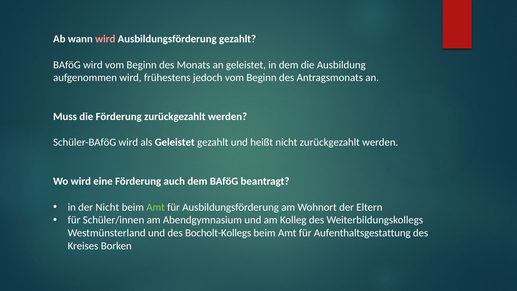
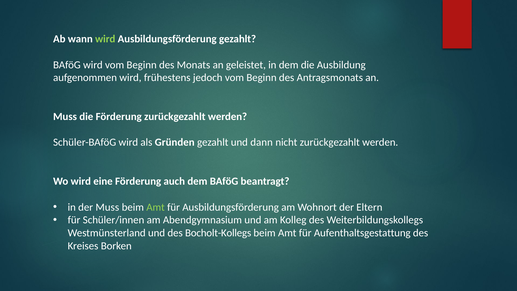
wird at (105, 39) colour: pink -> light green
als Geleistet: Geleistet -> Gründen
heißt: heißt -> dann
der Nicht: Nicht -> Muss
